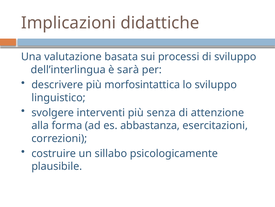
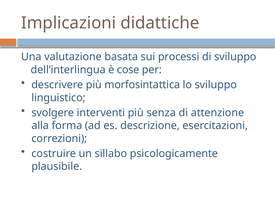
sarà: sarà -> cose
abbastanza: abbastanza -> descrizione
